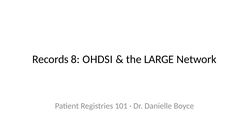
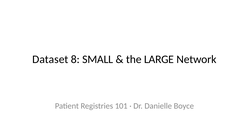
Records: Records -> Dataset
OHDSI: OHDSI -> SMALL
